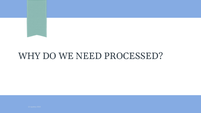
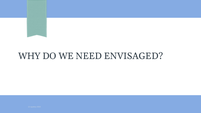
PROCESSED: PROCESSED -> ENVISAGED
